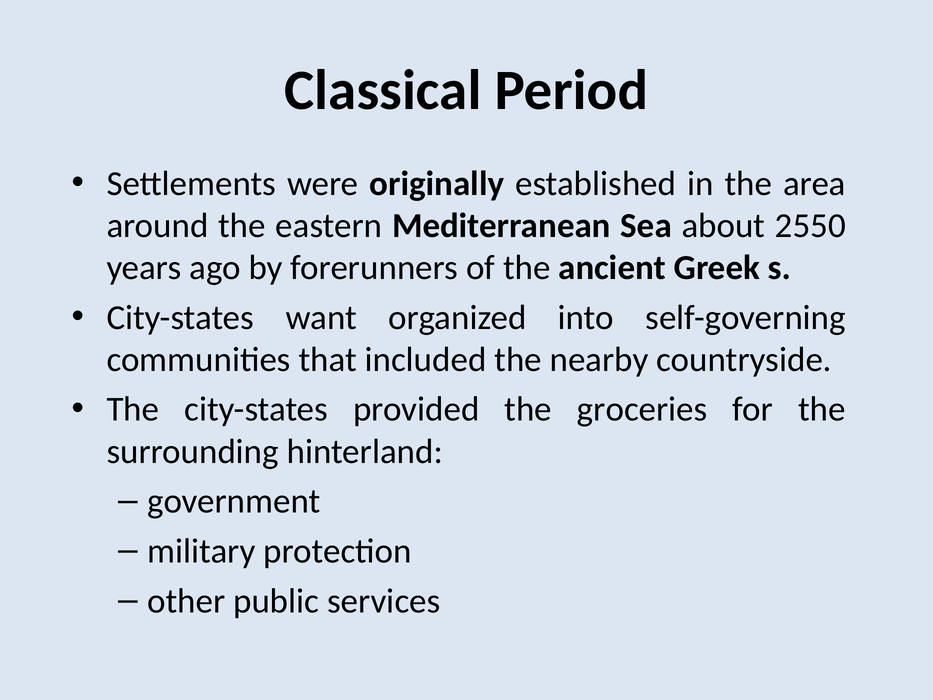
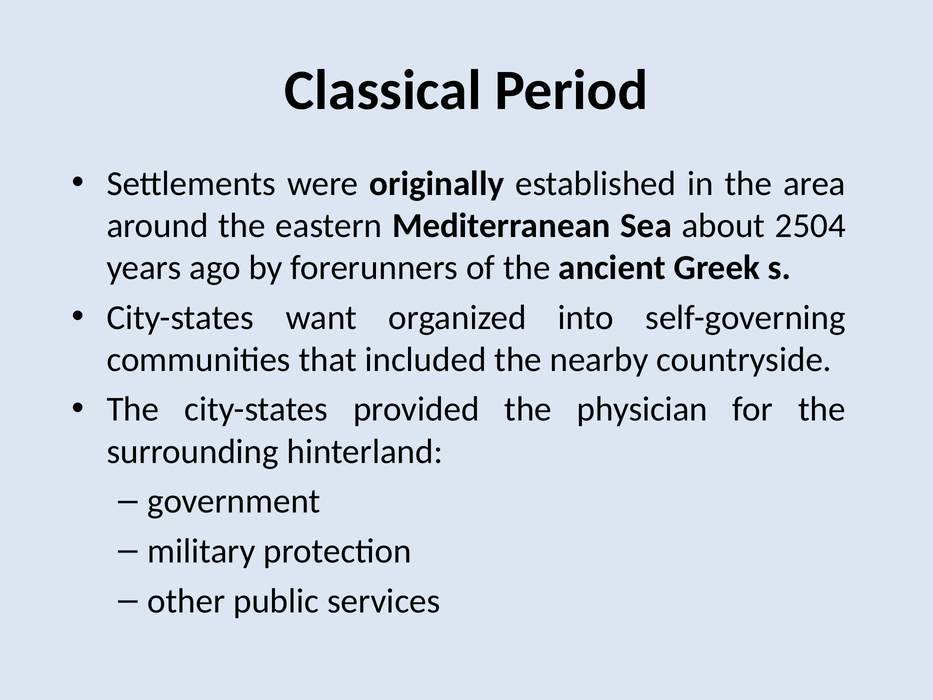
2550: 2550 -> 2504
groceries: groceries -> physician
